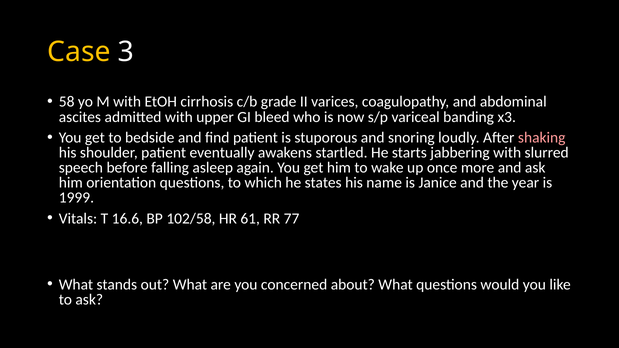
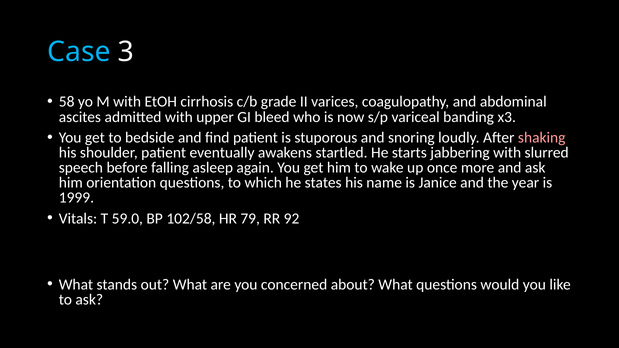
Case colour: yellow -> light blue
16.6: 16.6 -> 59.0
61: 61 -> 79
77: 77 -> 92
